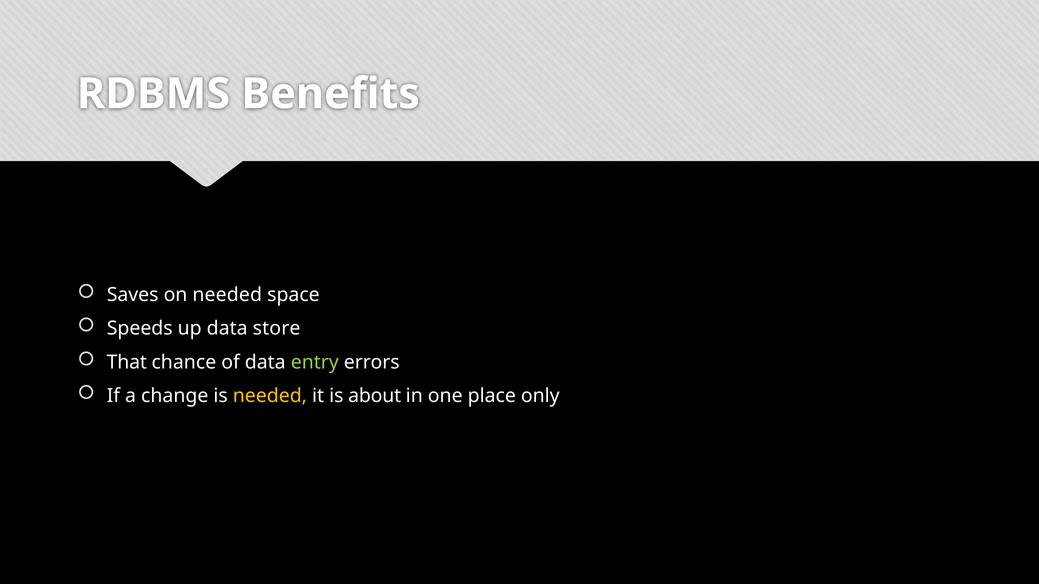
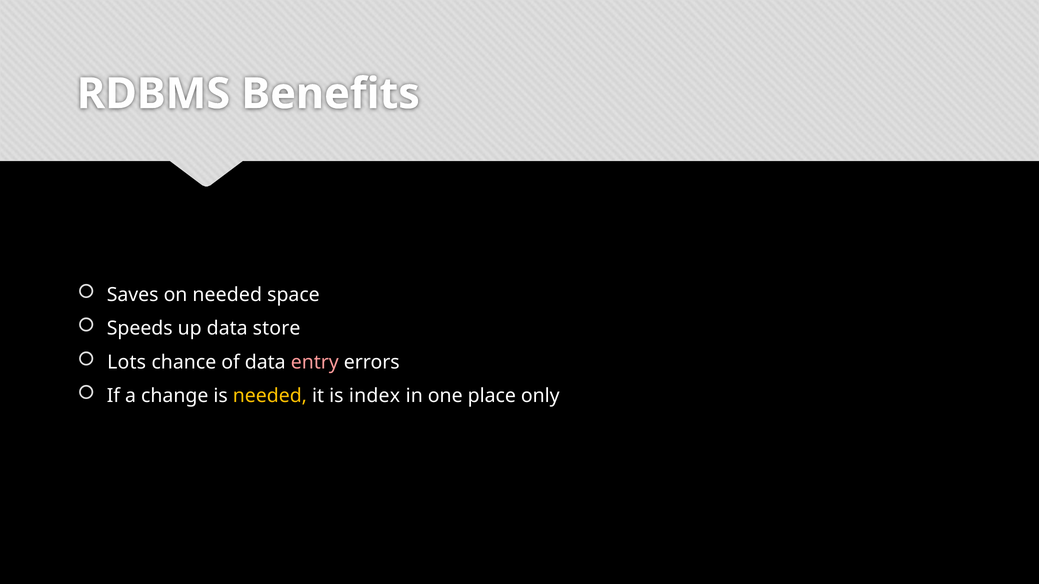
That: That -> Lots
entry colour: light green -> pink
about: about -> index
